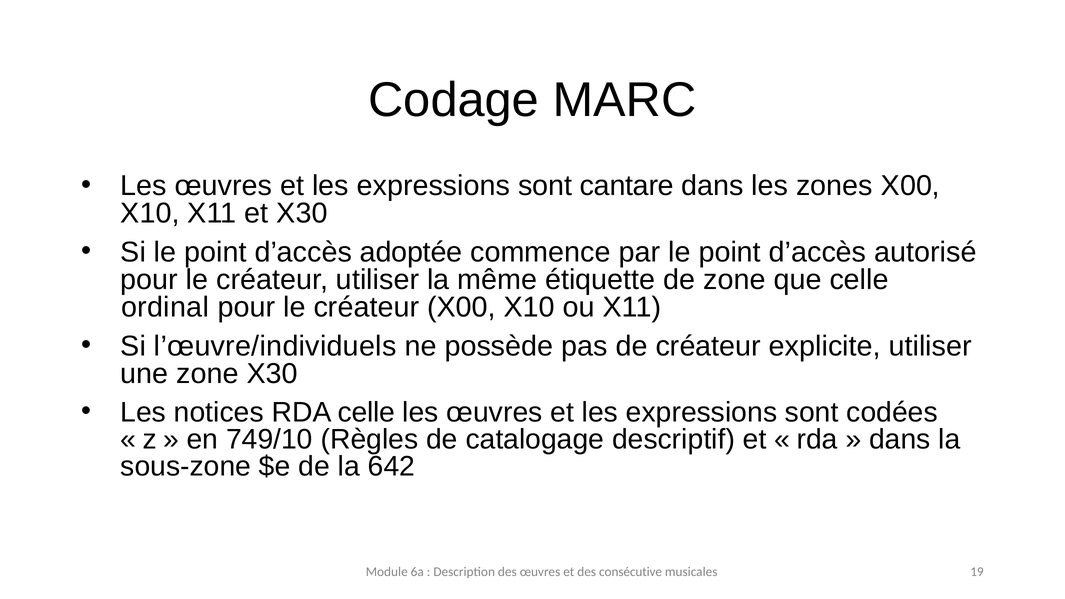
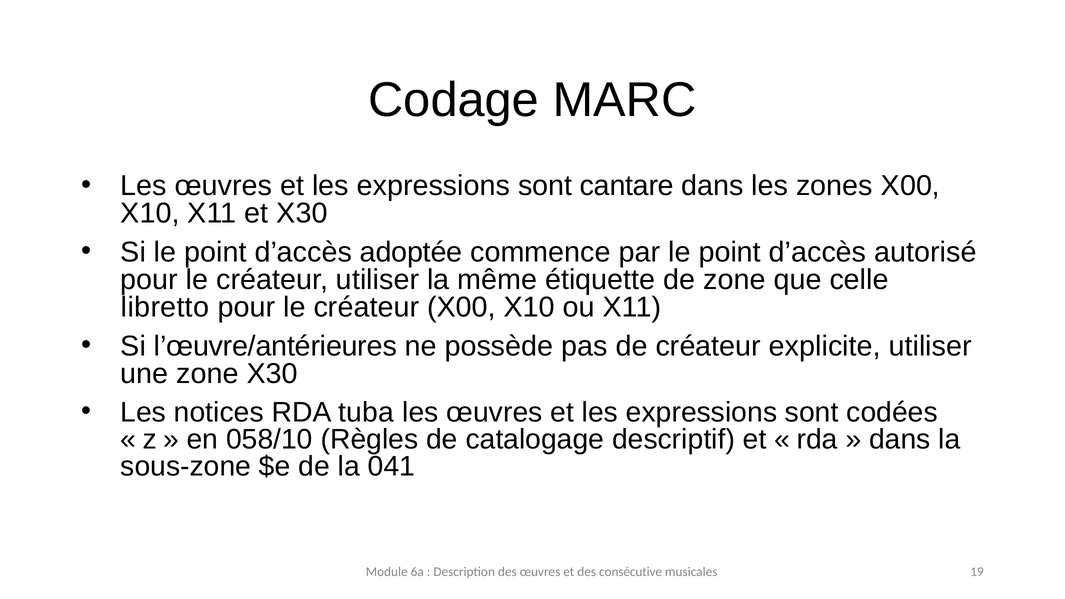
ordinal: ordinal -> libretto
l’œuvre/individuels: l’œuvre/individuels -> l’œuvre/antérieures
RDA celle: celle -> tuba
749/10: 749/10 -> 058/10
642: 642 -> 041
